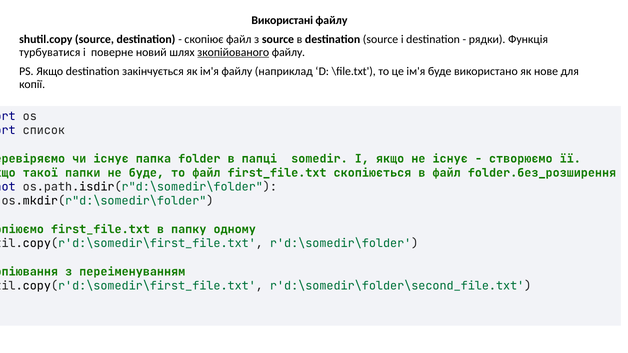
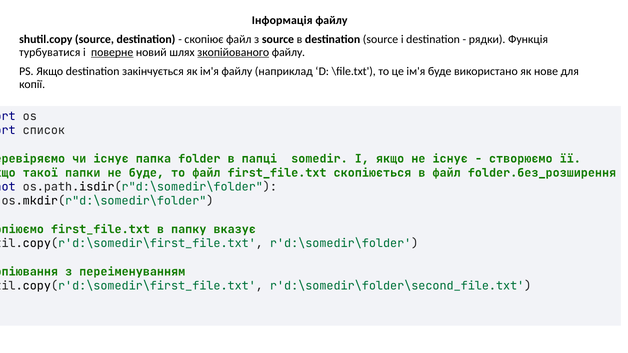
Використані: Використані -> Інформація
поверне underline: none -> present
одному: одному -> вказує
